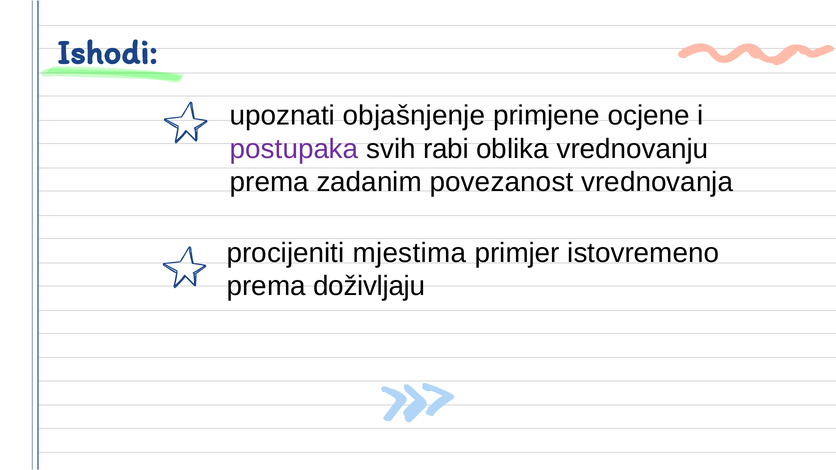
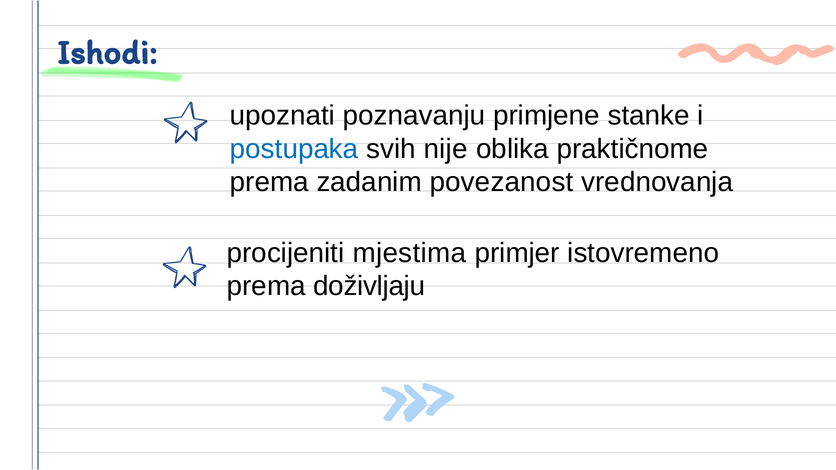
objašnjenje: objašnjenje -> poznavanju
ocjene: ocjene -> stanke
postupaka colour: purple -> blue
rabi: rabi -> nije
vrednovanju: vrednovanju -> praktičnome
